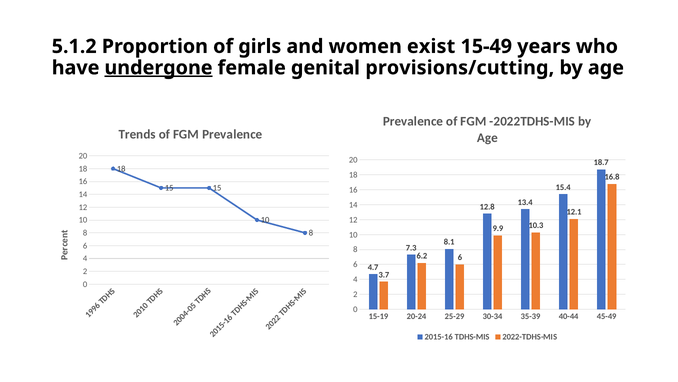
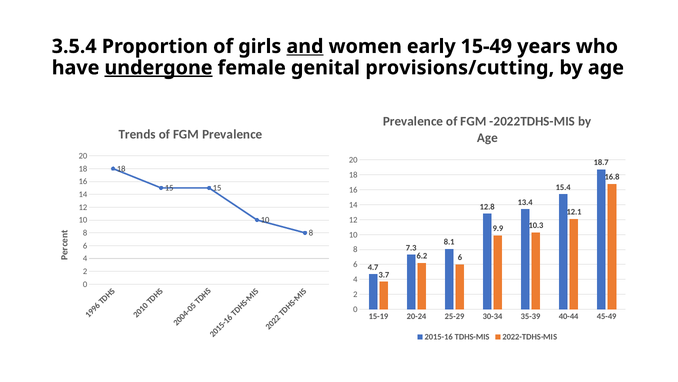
5.1.2: 5.1.2 -> 3.5.4
and underline: none -> present
exist: exist -> early
